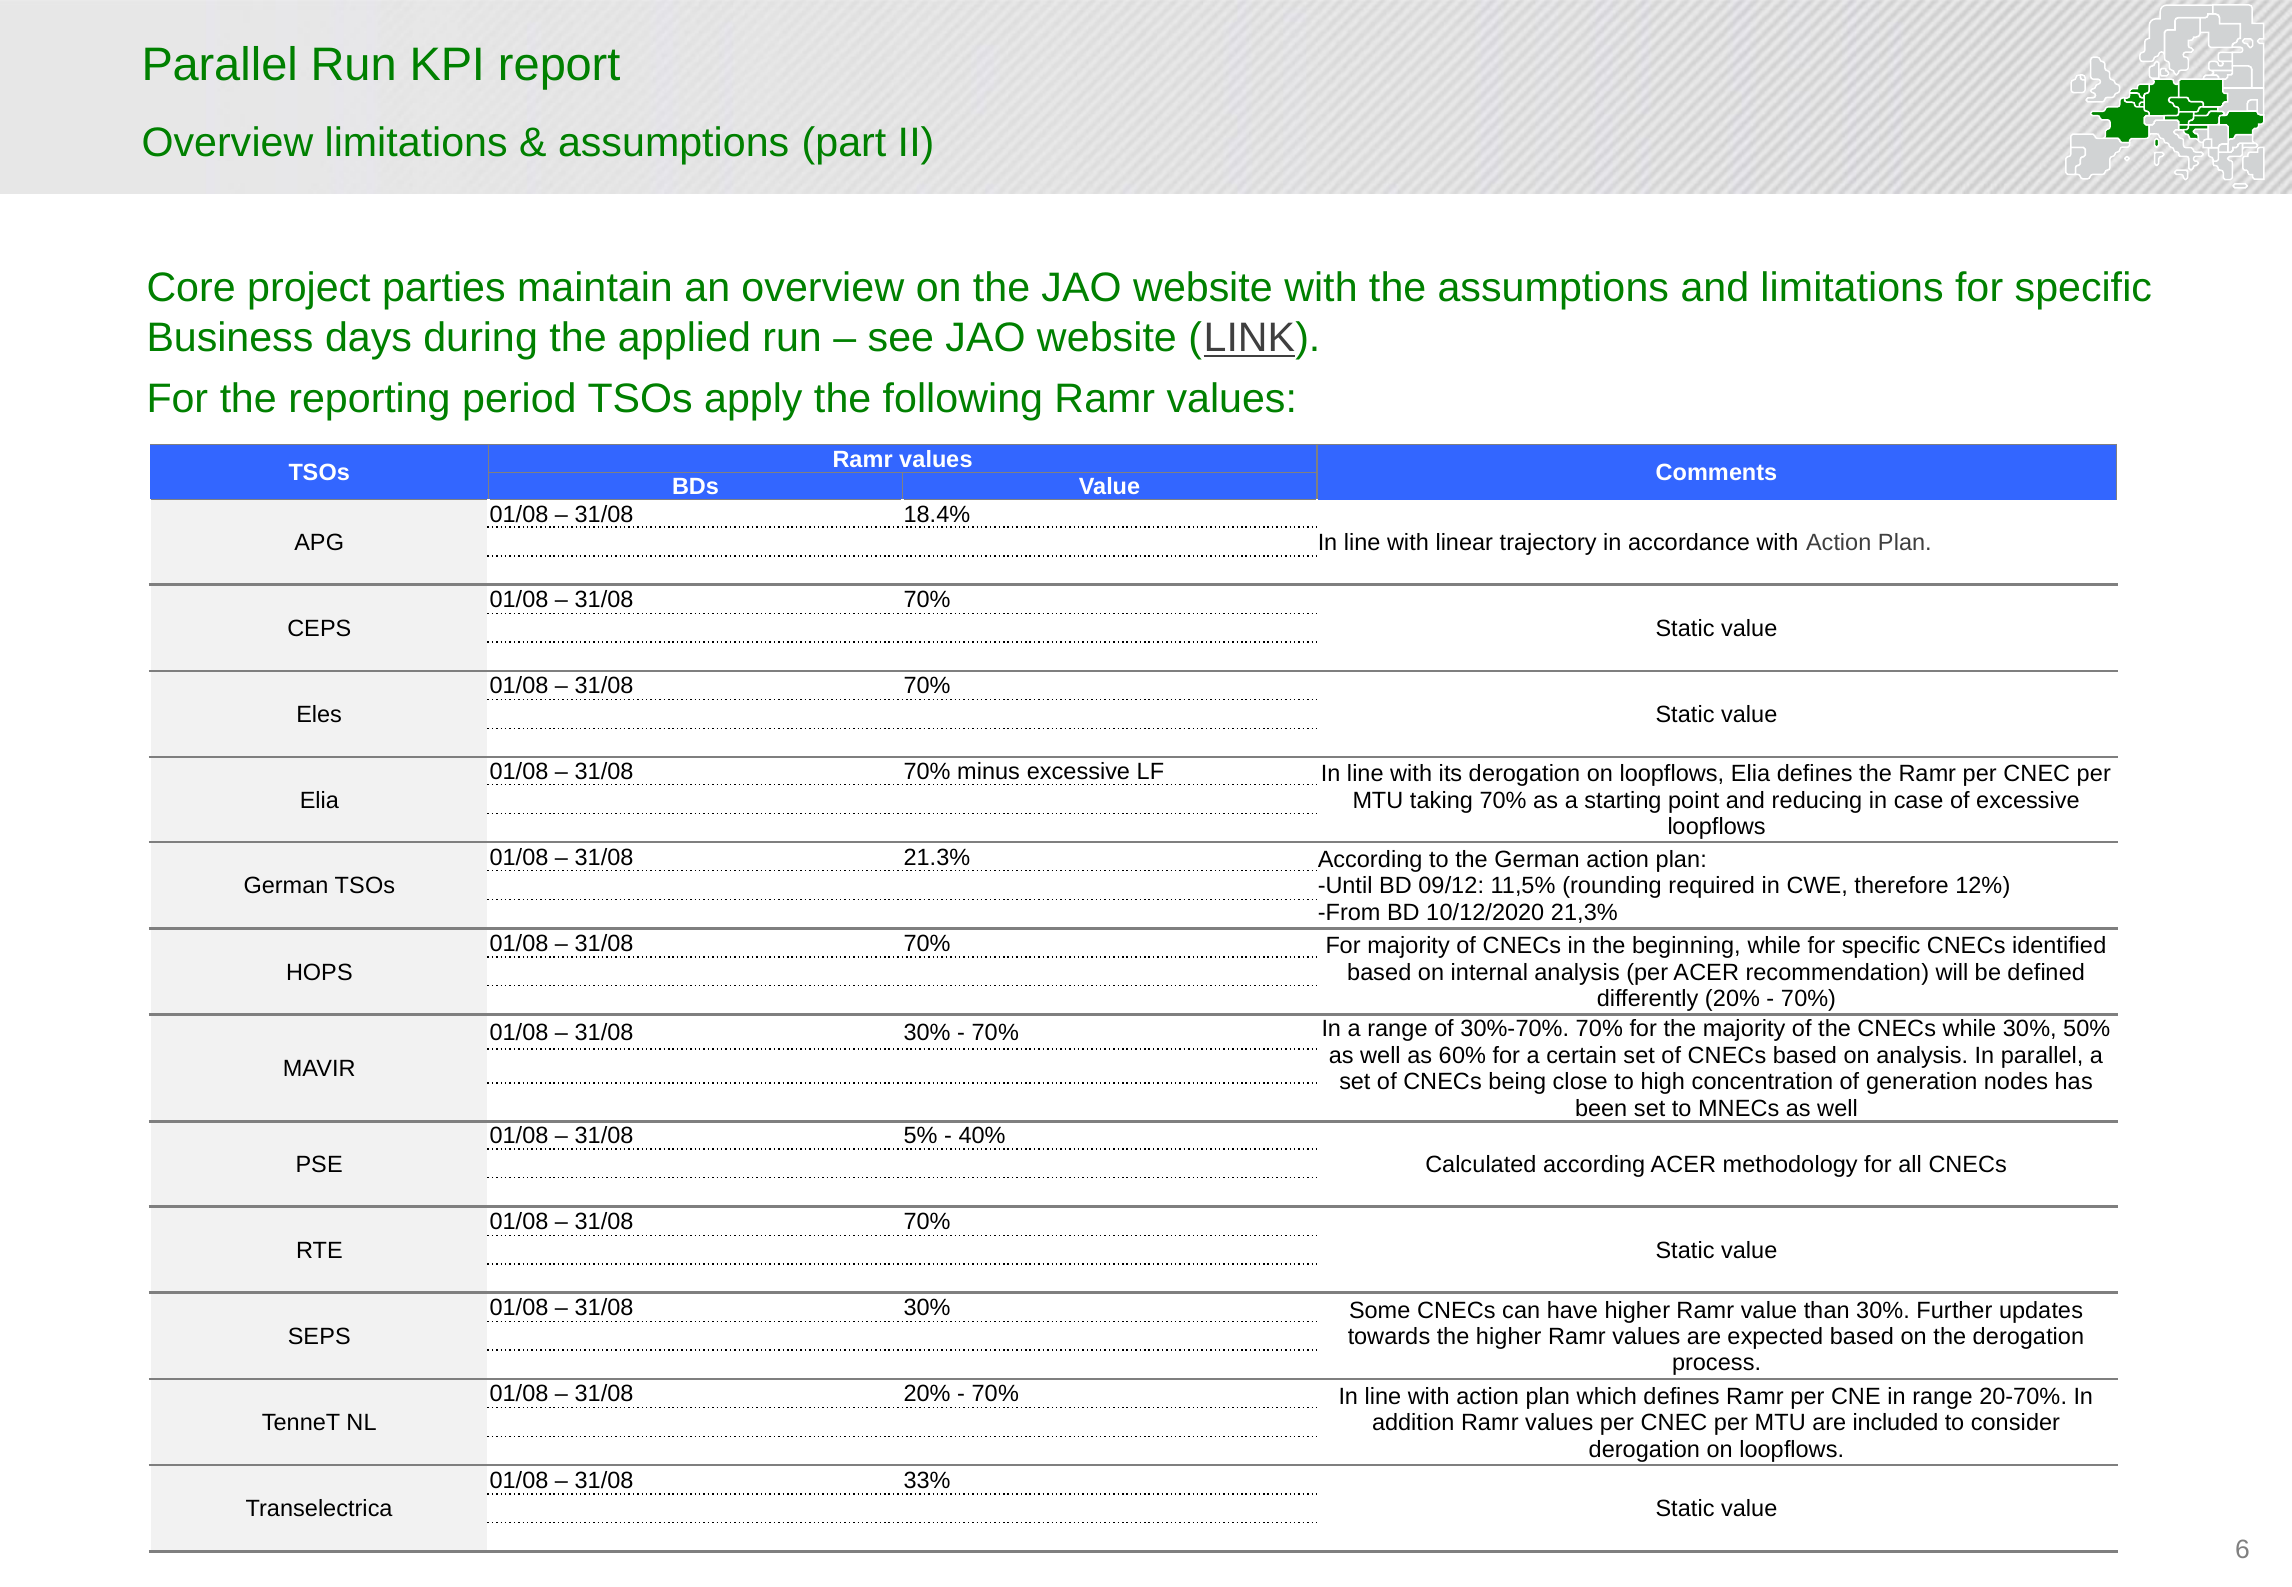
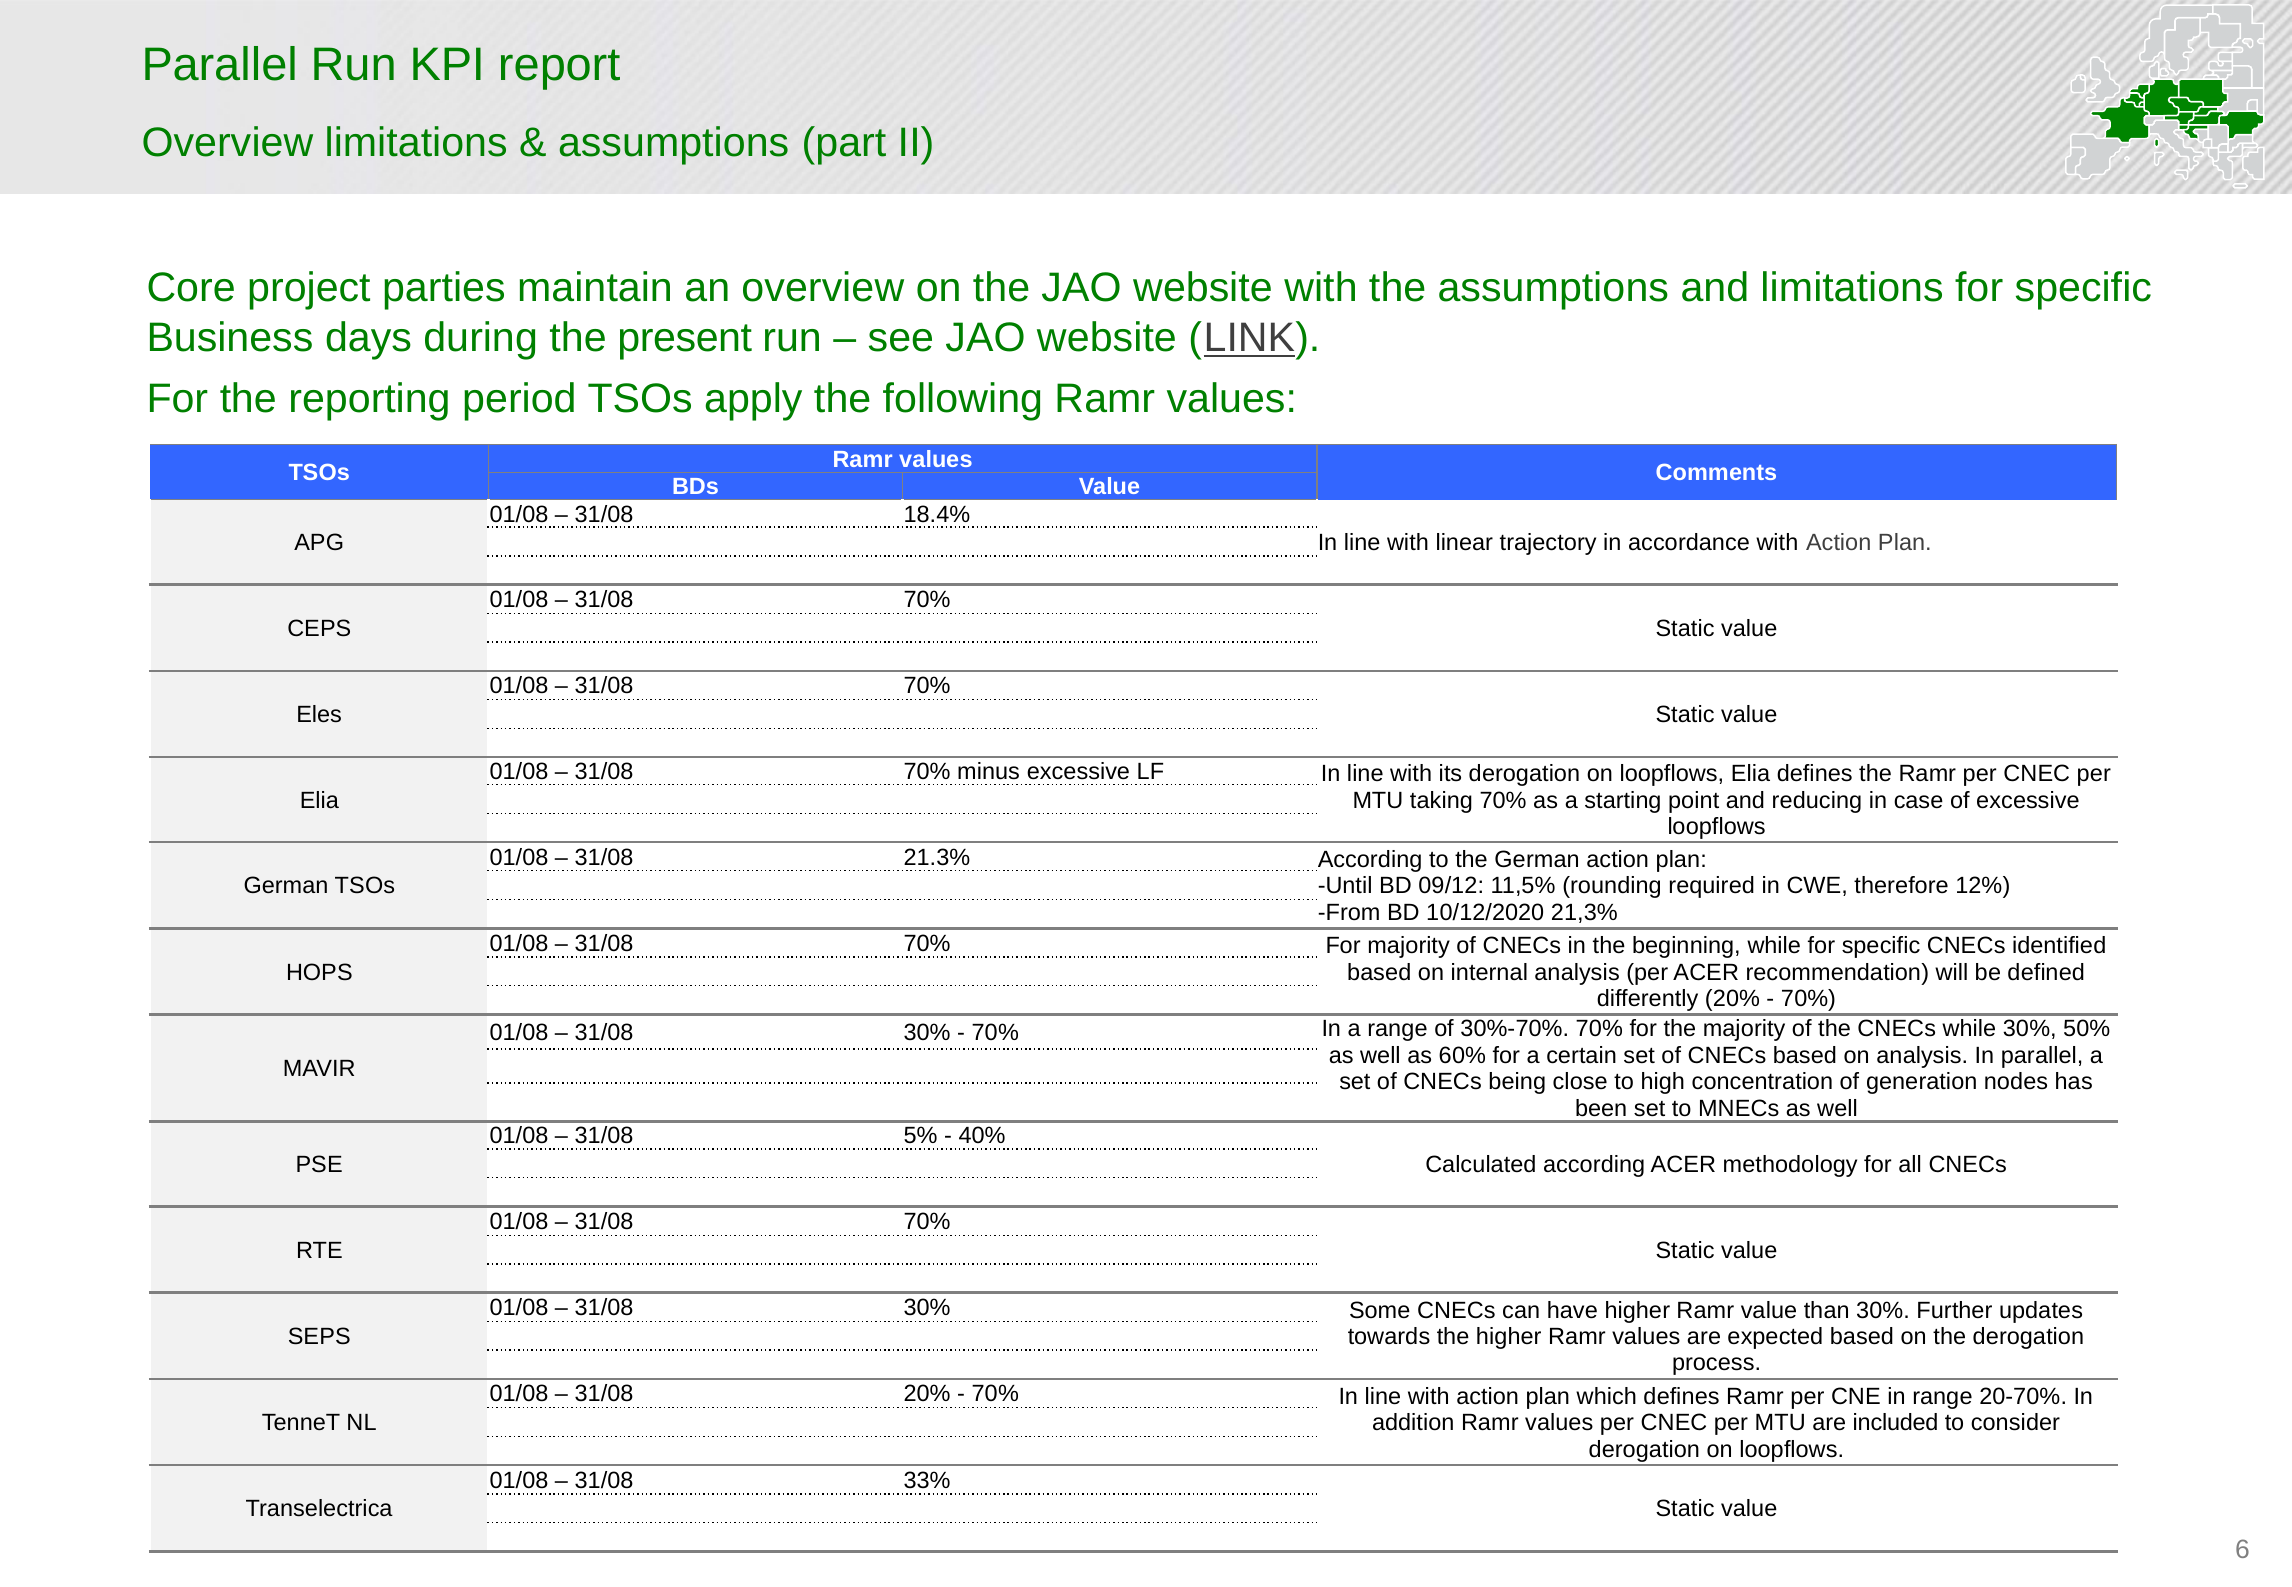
applied: applied -> present
